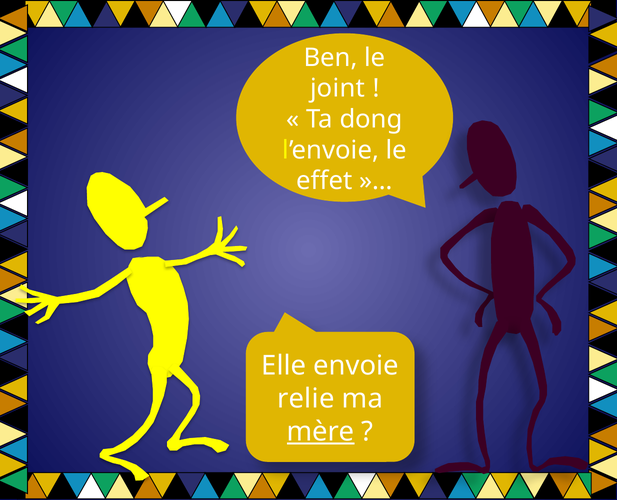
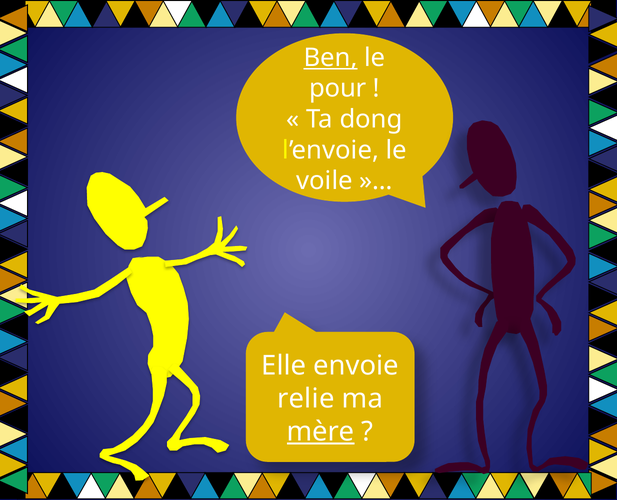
Ben underline: none -> present
joint: joint -> pour
effet: effet -> voile
